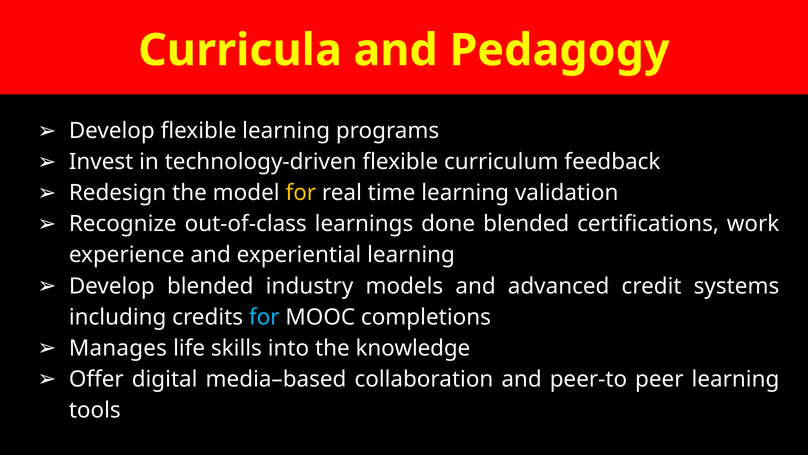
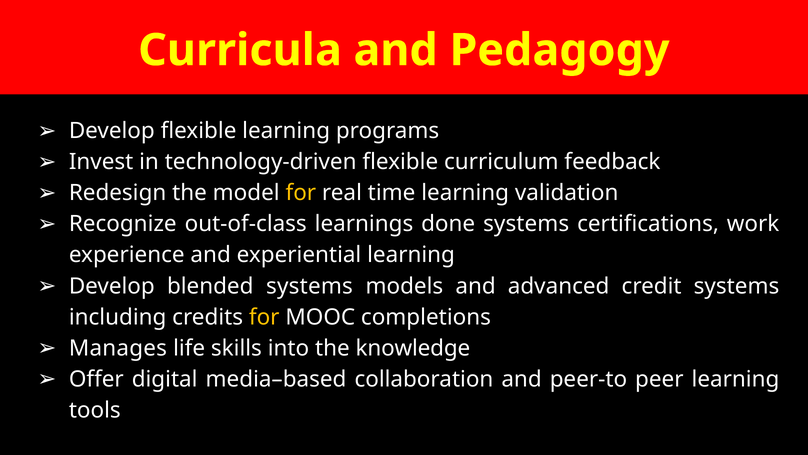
done blended: blended -> systems
blended industry: industry -> systems
for at (264, 317) colour: light blue -> yellow
